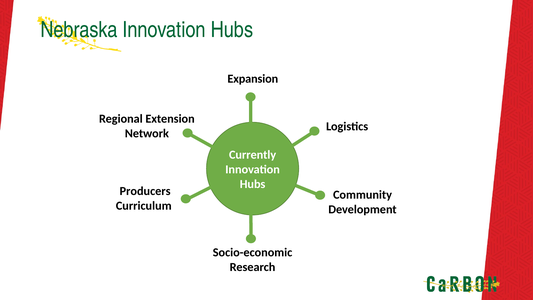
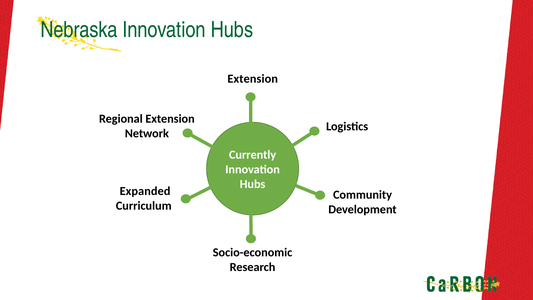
Expansion at (253, 79): Expansion -> Extension
Producers: Producers -> Expanded
